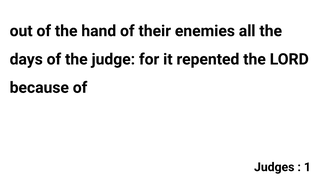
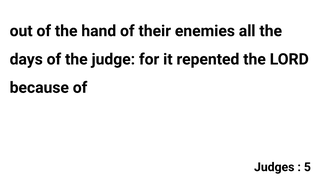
1: 1 -> 5
